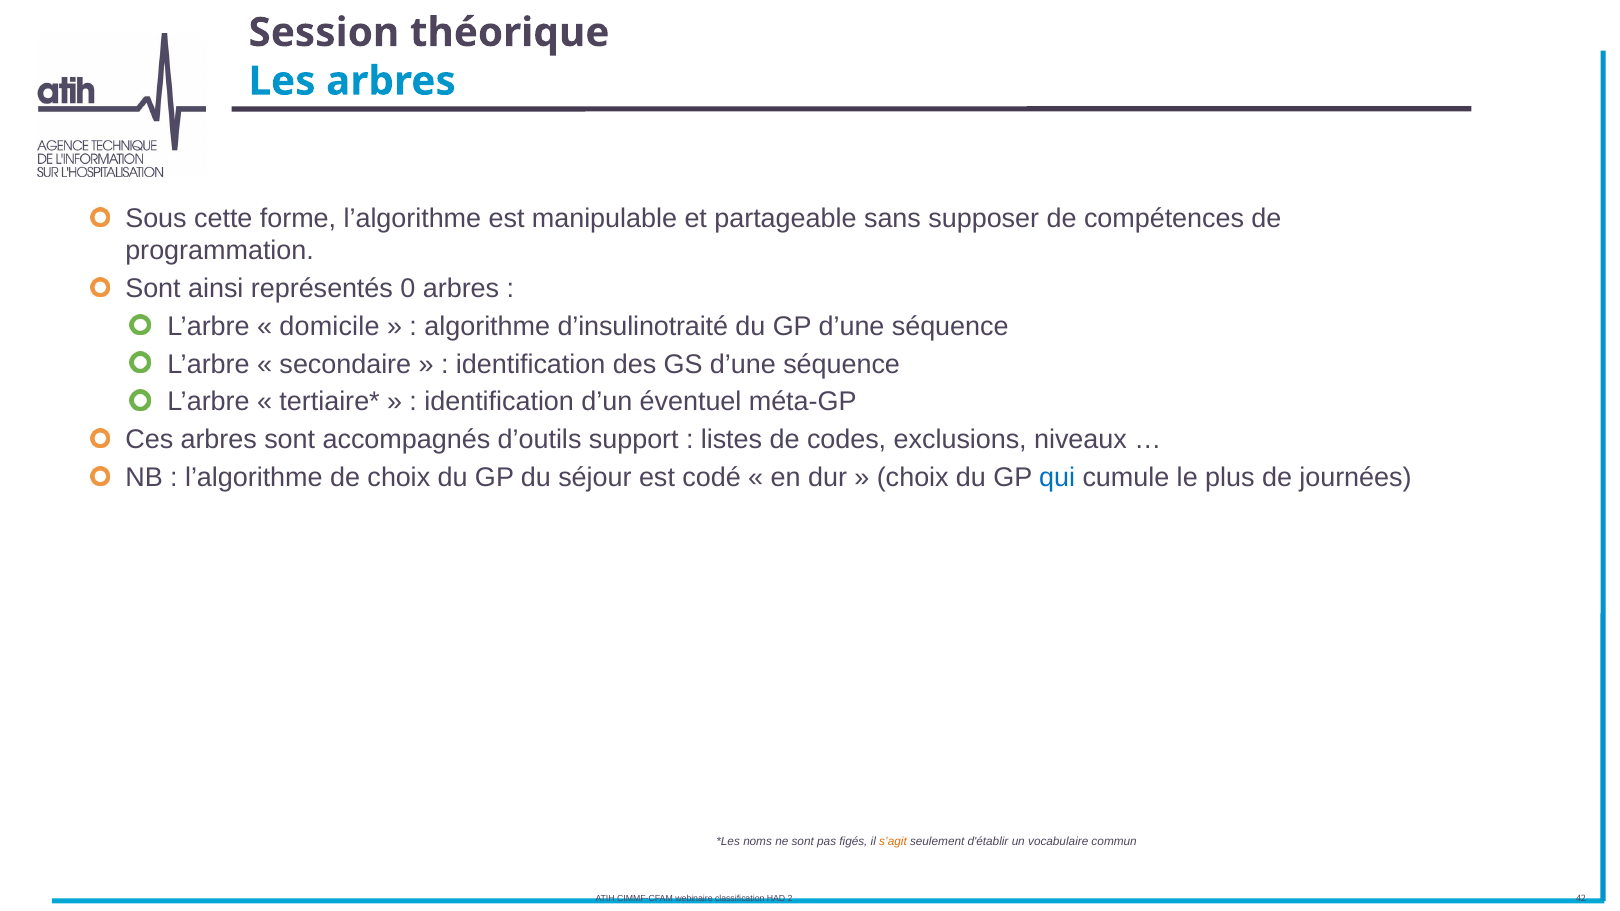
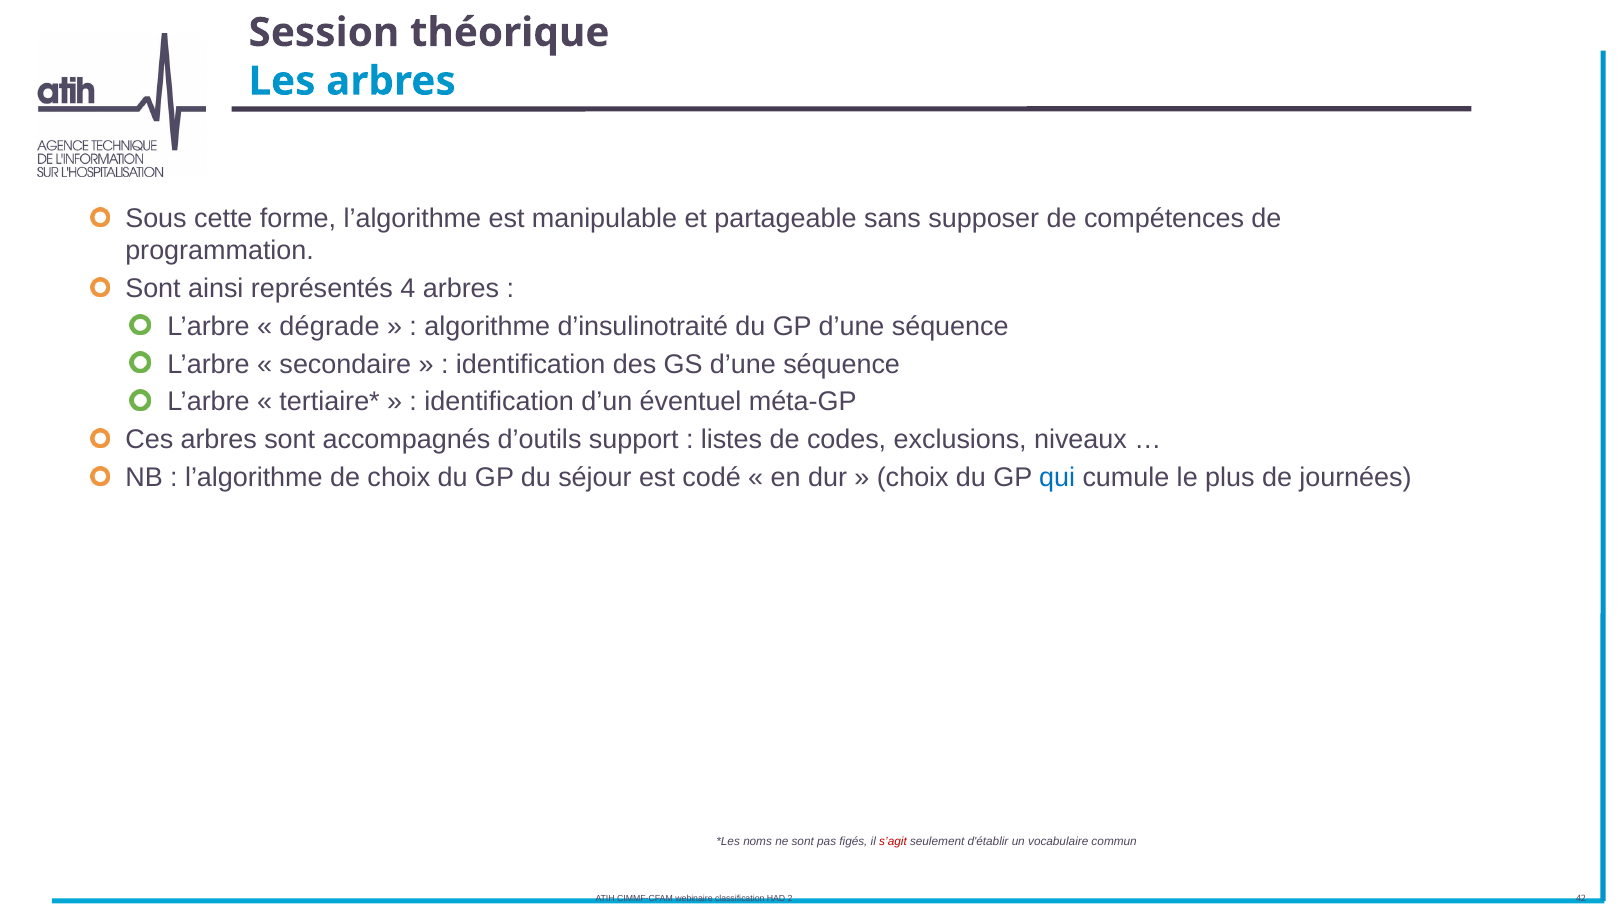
0: 0 -> 4
domicile: domicile -> dégrade
s’agit colour: orange -> red
